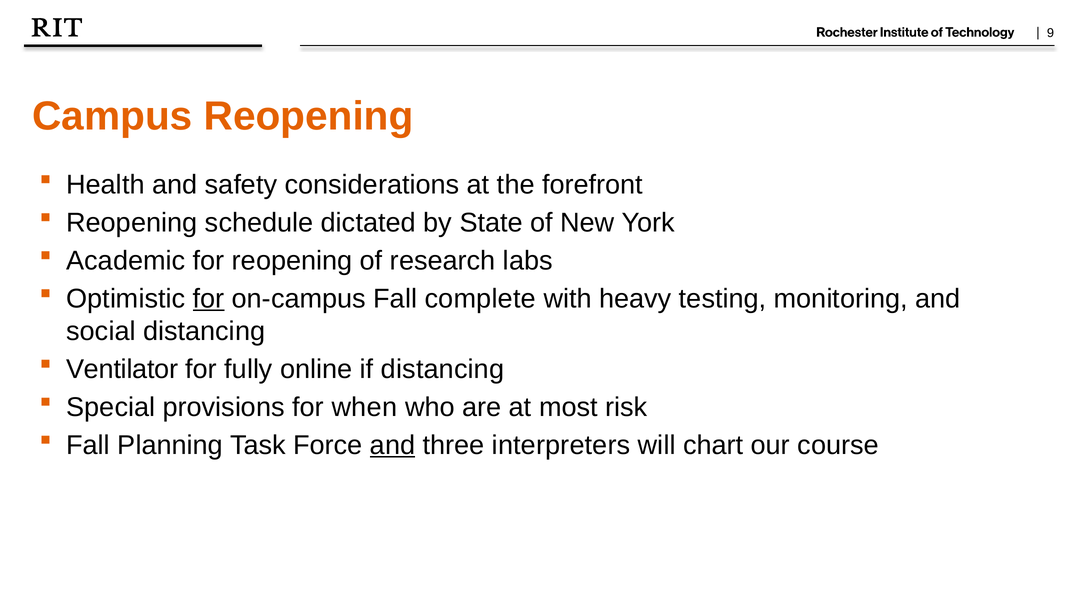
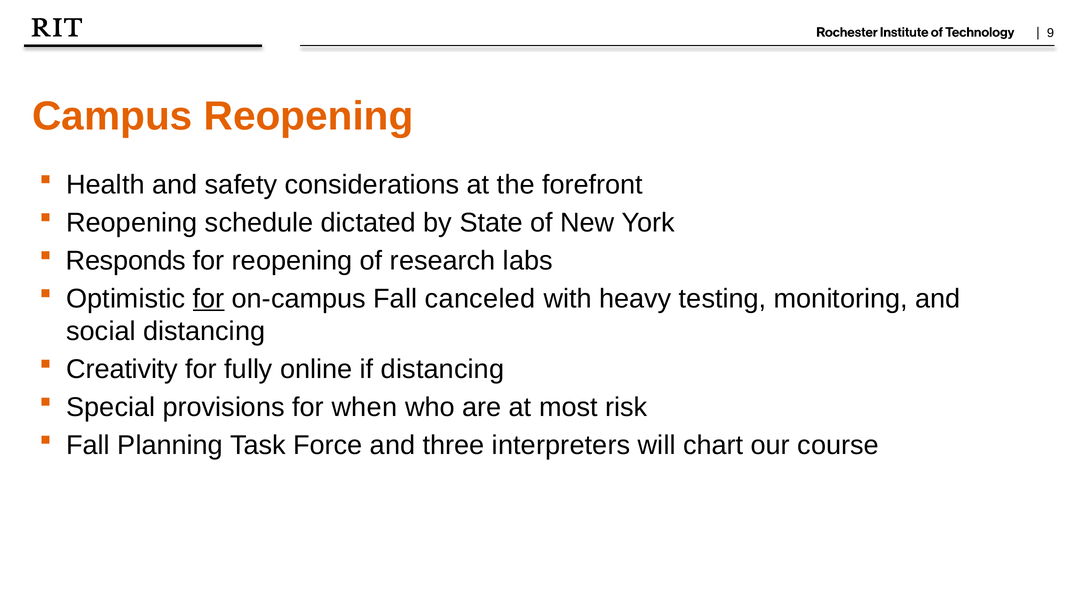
Academic: Academic -> Responds
complete: complete -> canceled
Ventilator: Ventilator -> Creativity
and at (393, 445) underline: present -> none
